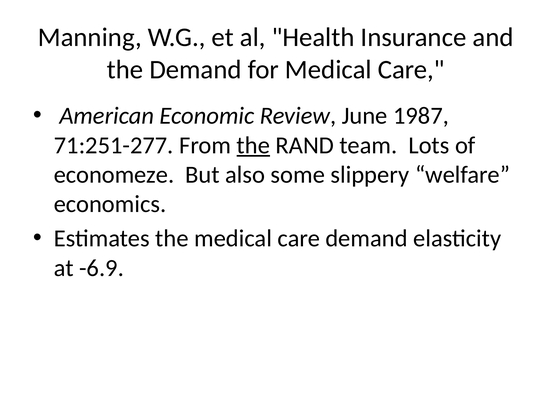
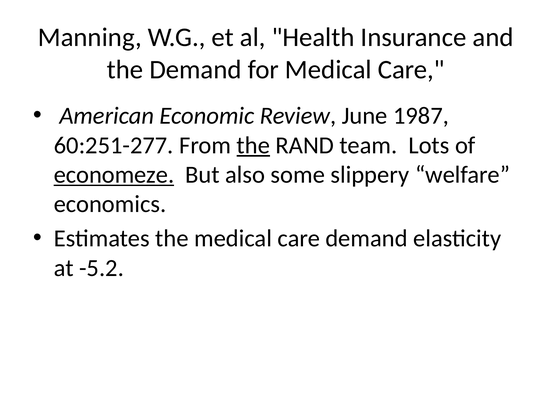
71:251-277: 71:251-277 -> 60:251-277
economeze underline: none -> present
-6.9: -6.9 -> -5.2
